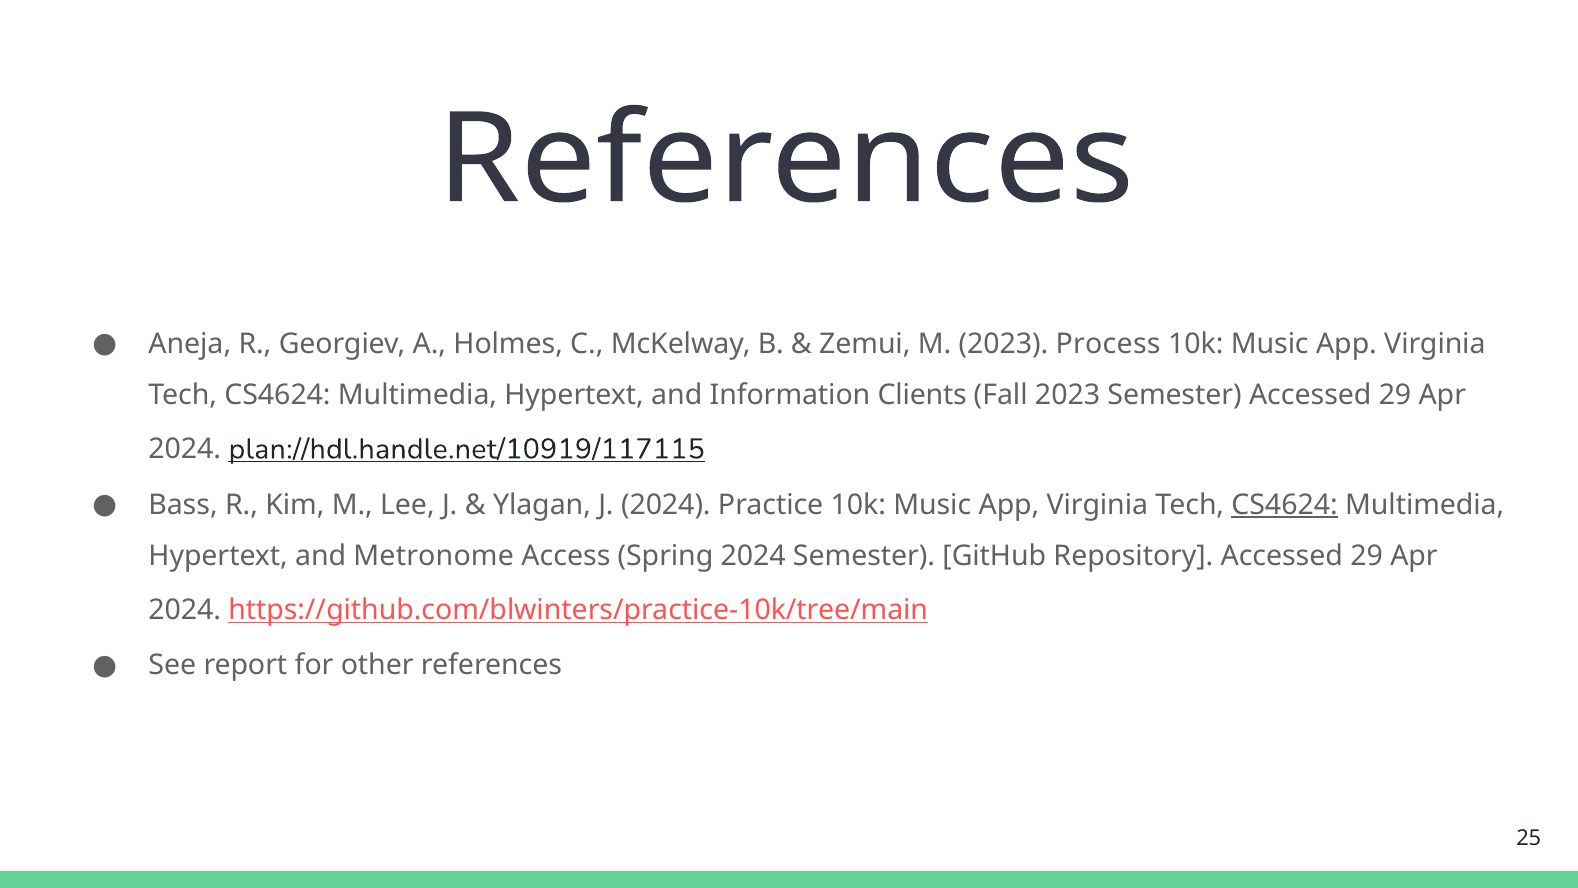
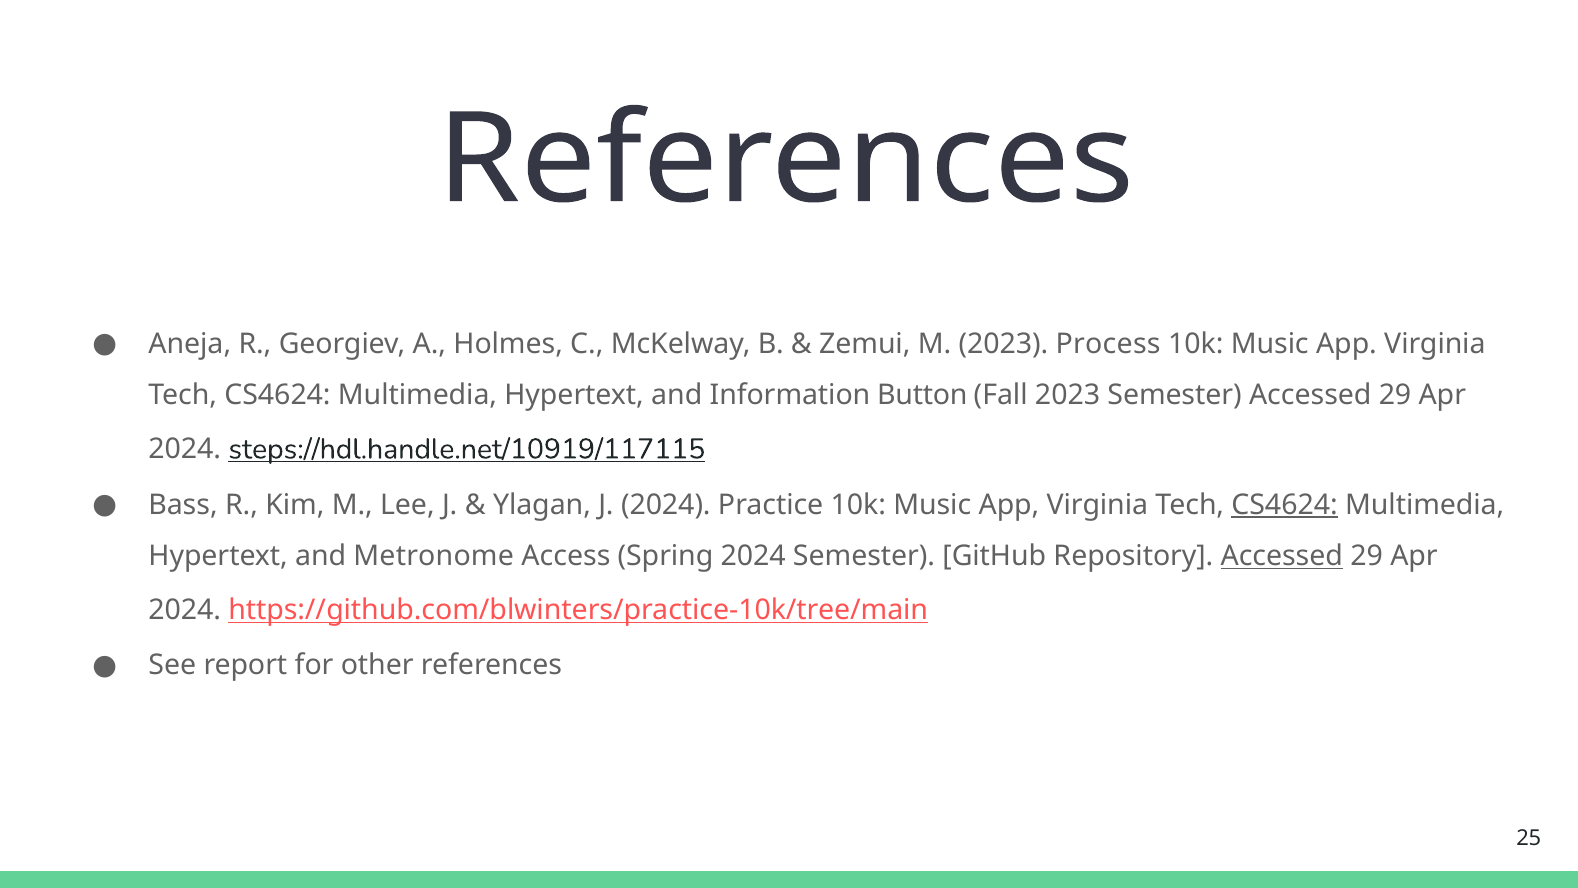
Clients: Clients -> Button
plan://hdl.handle.net/10919/117115: plan://hdl.handle.net/10919/117115 -> steps://hdl.handle.net/10919/117115
Accessed at (1282, 556) underline: none -> present
